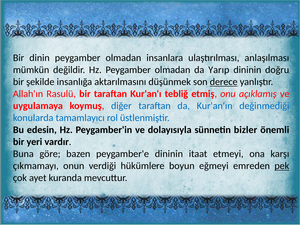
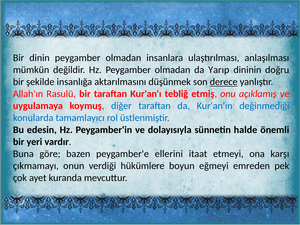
bizler: bizler -> halde
peygamber'e dininin: dininin -> ellerini
pek underline: present -> none
